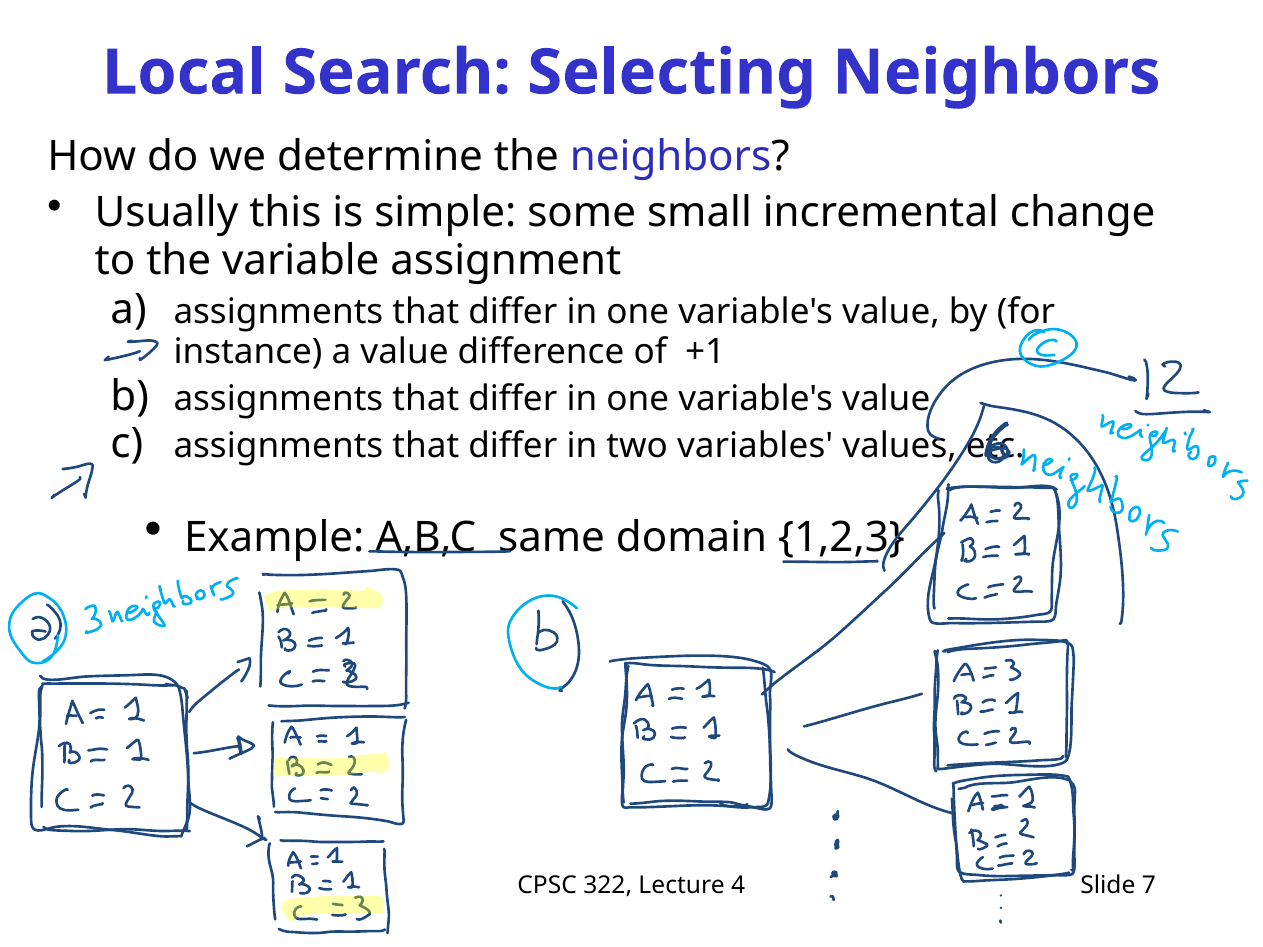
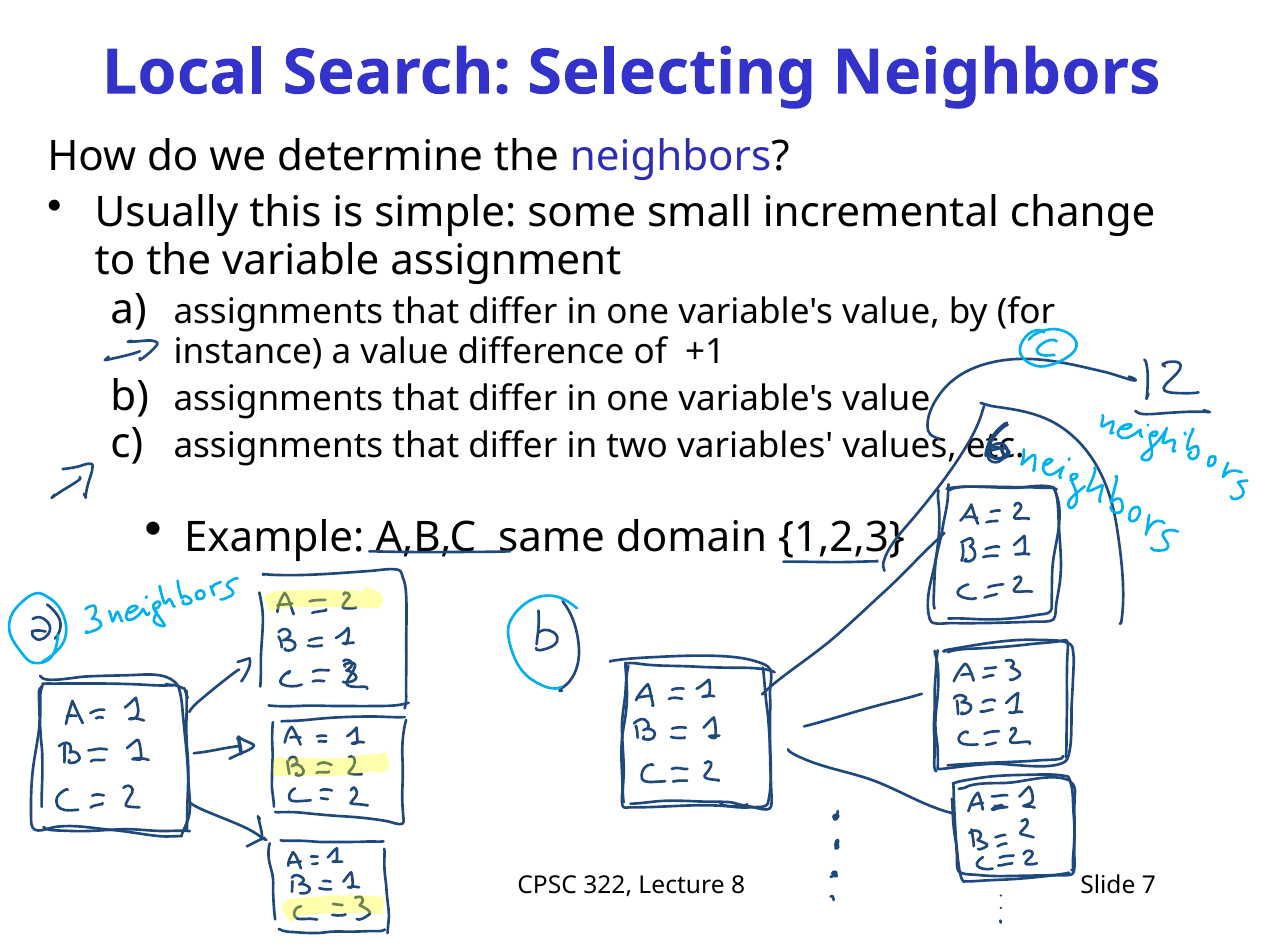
4: 4 -> 8
